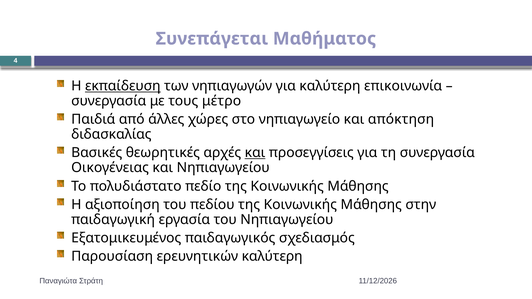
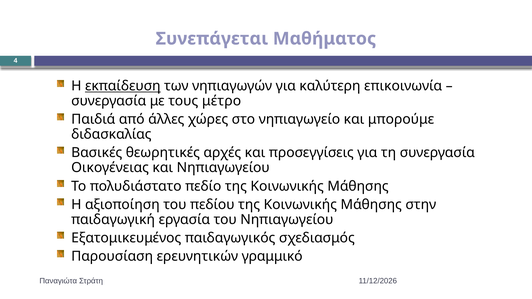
απόκτηση: απόκτηση -> μπορούμε
και at (255, 153) underline: present -> none
ερευνητικών καλύτερη: καλύτερη -> γραμμικό
